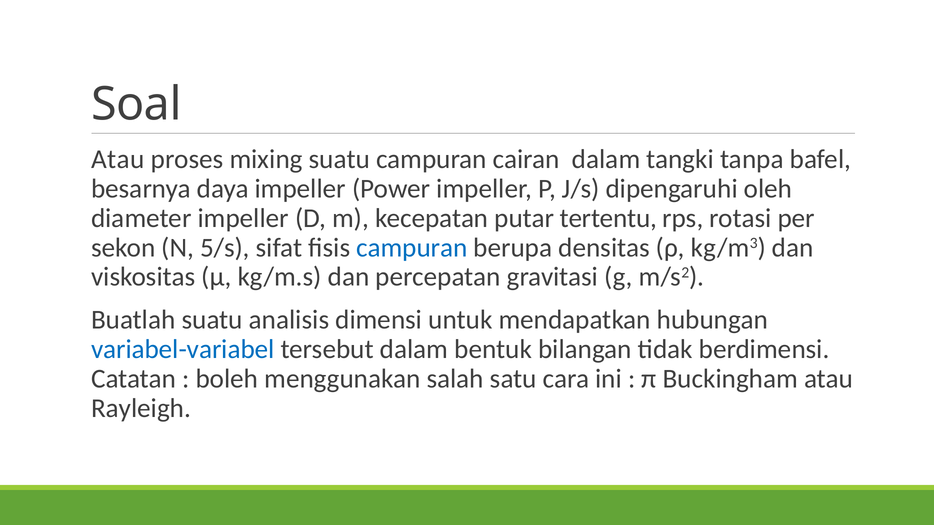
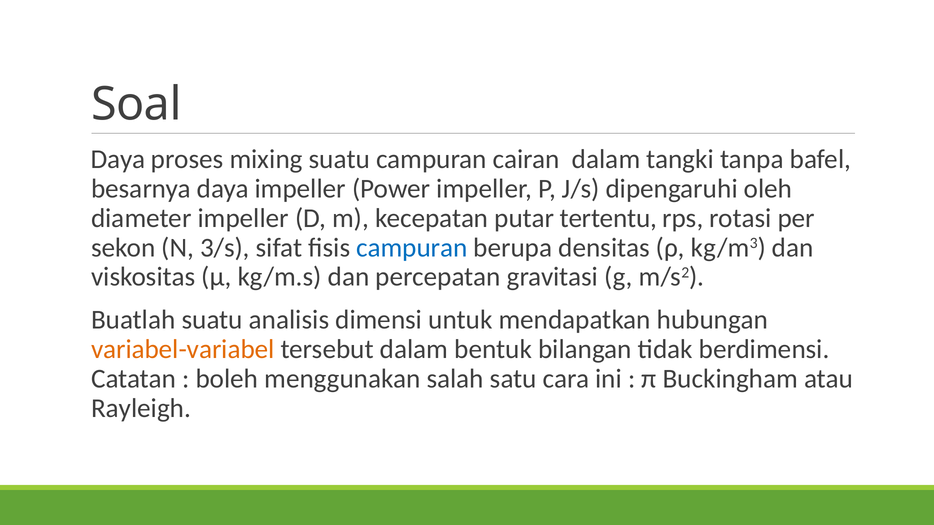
Atau at (118, 159): Atau -> Daya
5/s: 5/s -> 3/s
variabel-variabel colour: blue -> orange
